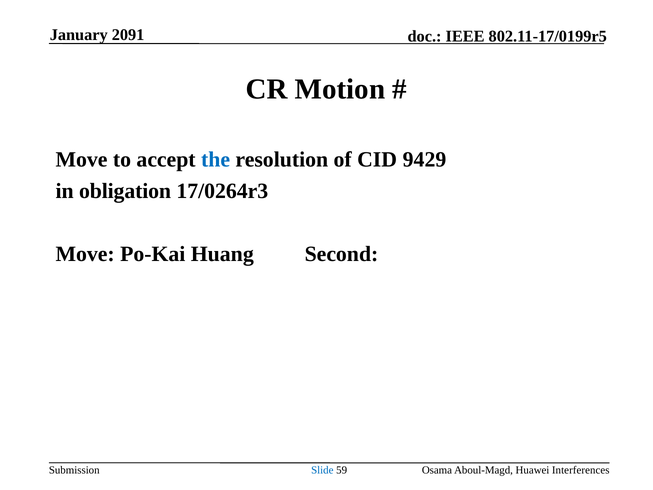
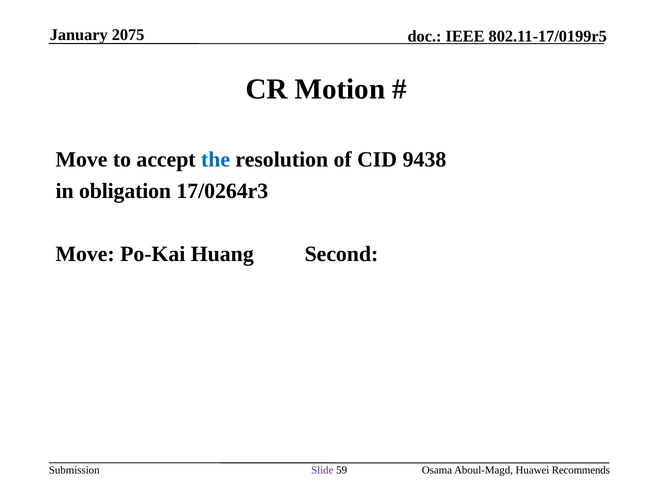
2091: 2091 -> 2075
9429: 9429 -> 9438
Slide colour: blue -> purple
Interferences: Interferences -> Recommends
